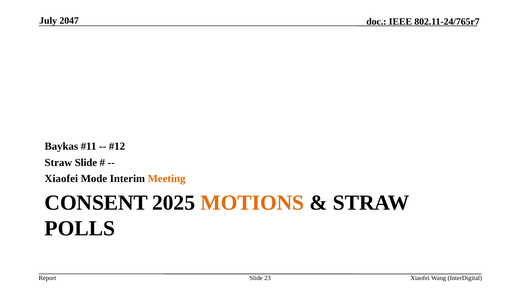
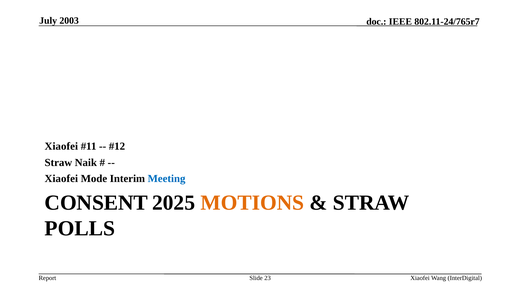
2047: 2047 -> 2003
Baykas at (61, 147): Baykas -> Xiaofei
Straw Slide: Slide -> Naik
Meeting colour: orange -> blue
